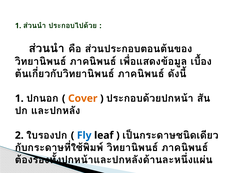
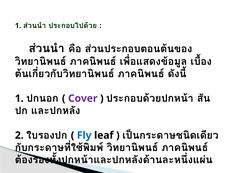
Cover colour: orange -> purple
